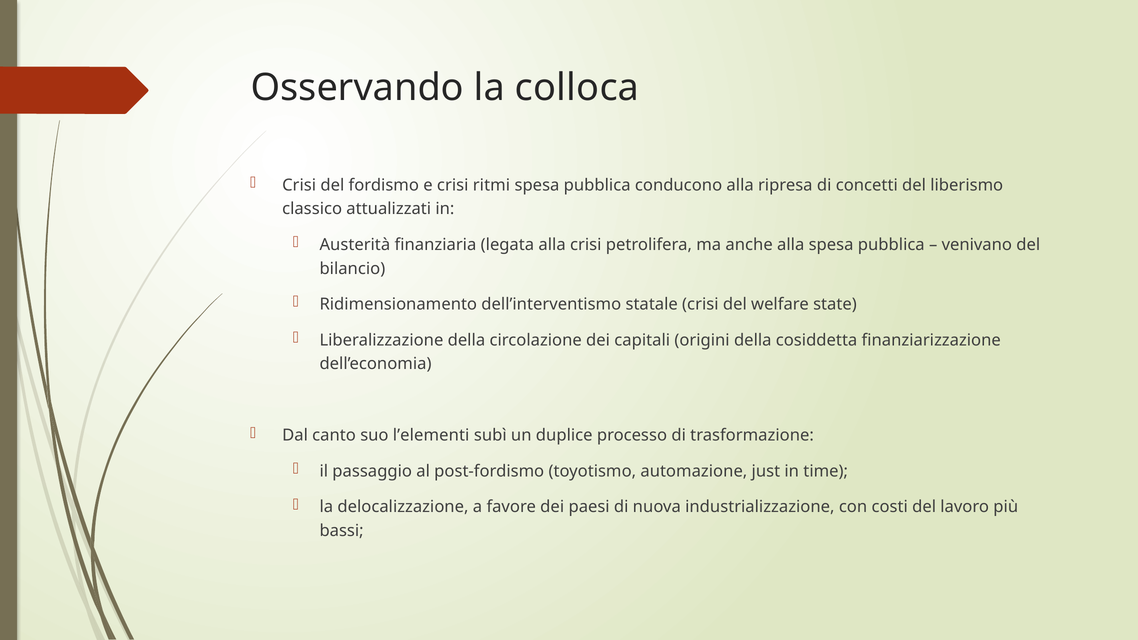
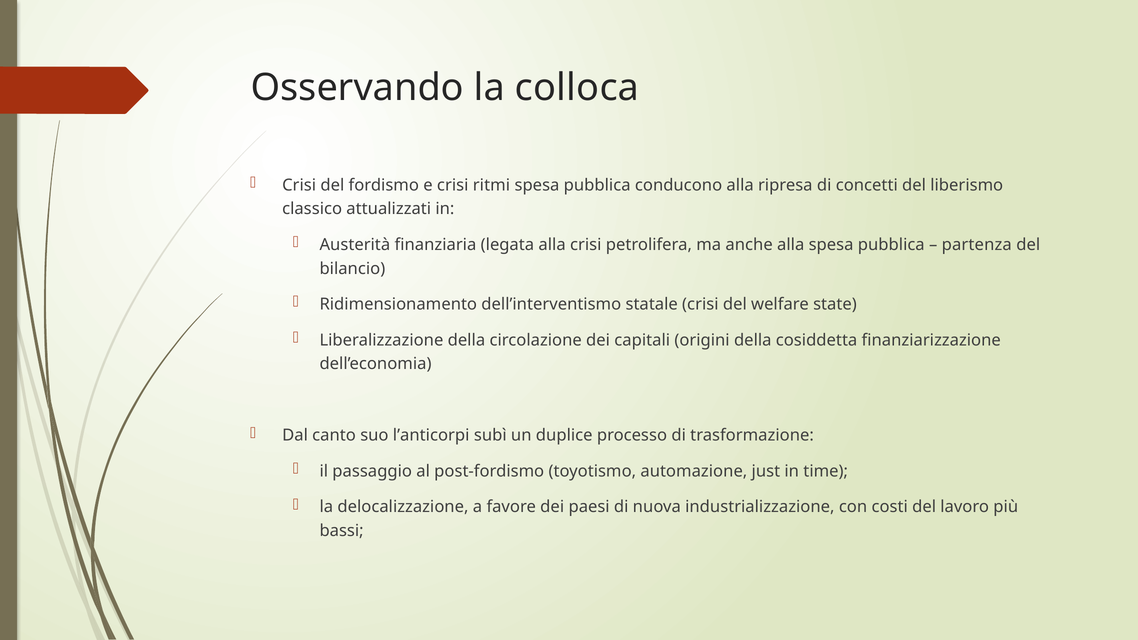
venivano: venivano -> partenza
l’elementi: l’elementi -> l’anticorpi
